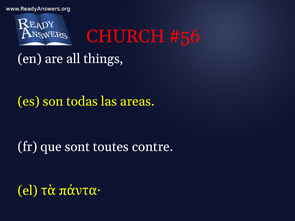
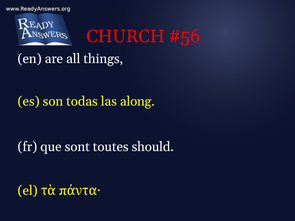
areas: areas -> along
contre: contre -> should
